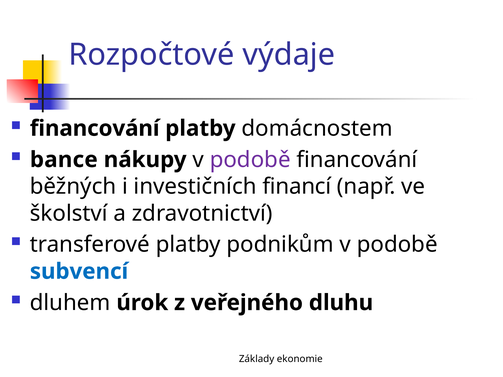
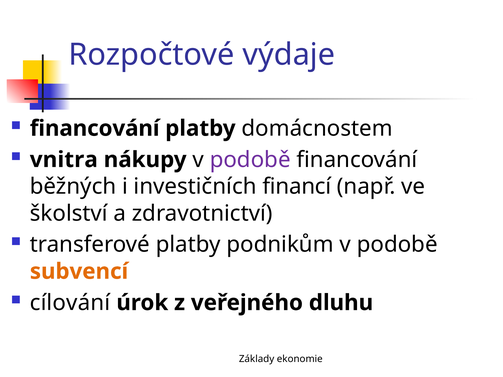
bance: bance -> vnitra
subvencí colour: blue -> orange
dluhem: dluhem -> cílování
